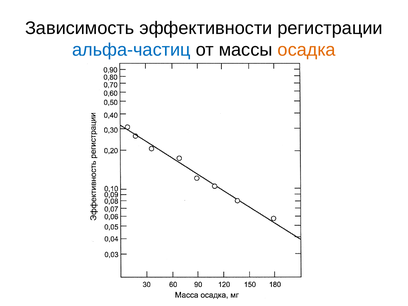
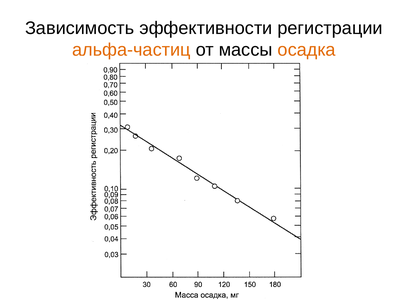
альфа-частиц colour: blue -> orange
